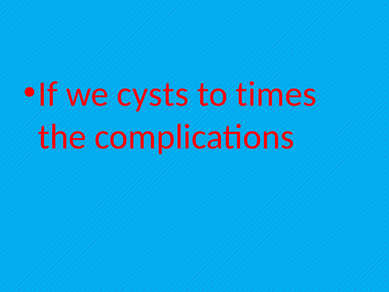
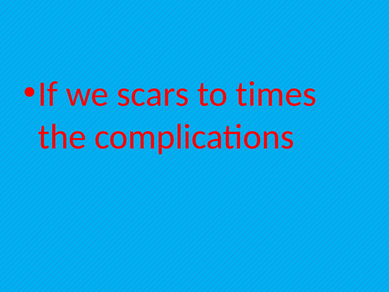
cysts: cysts -> scars
